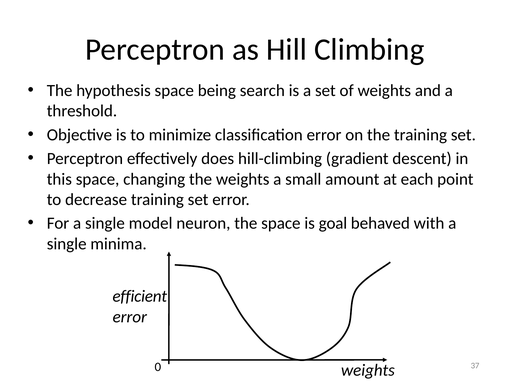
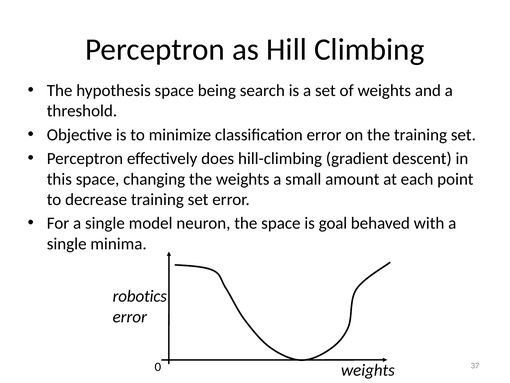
efficient: efficient -> robotics
